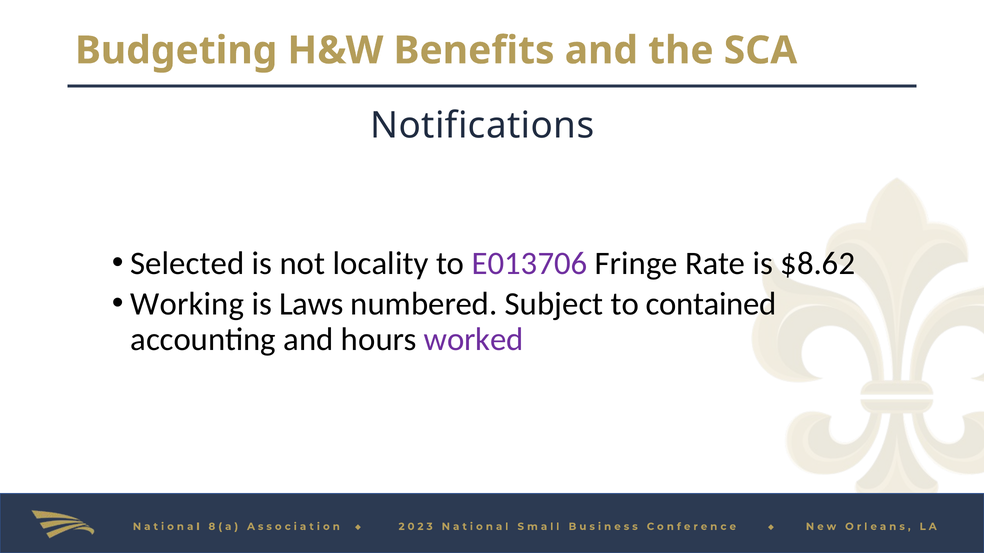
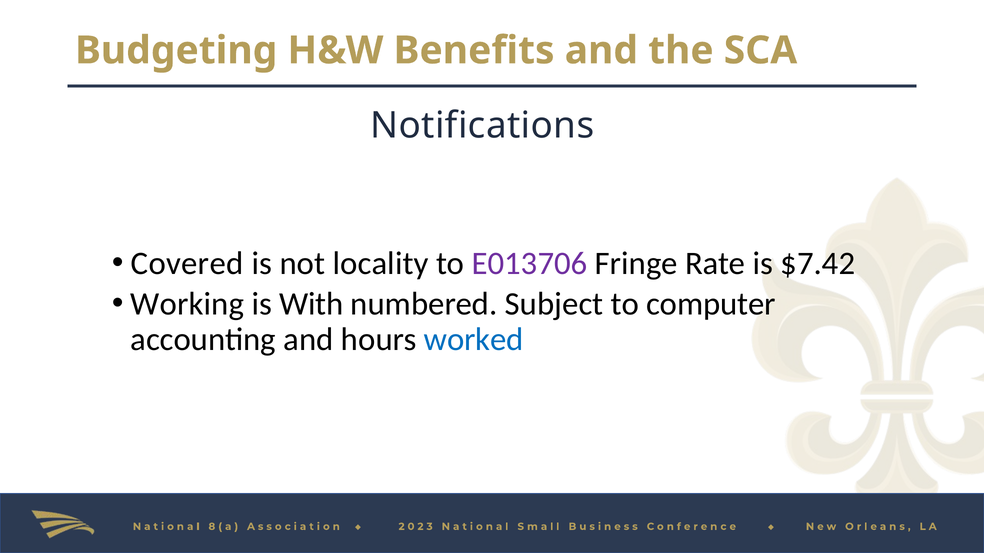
Selected: Selected -> Covered
$8.62: $8.62 -> $7.42
Laws: Laws -> With
contained: contained -> computer
worked colour: purple -> blue
